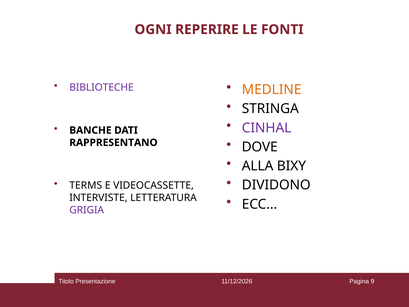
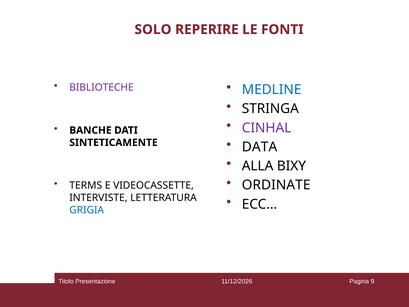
OGNI: OGNI -> SOLO
MEDLINE colour: orange -> blue
DOVE: DOVE -> DATA
RAPPRESENTANO: RAPPRESENTANO -> SINTETICAMENTE
DIVIDONO: DIVIDONO -> ORDINATE
GRIGIA colour: purple -> blue
